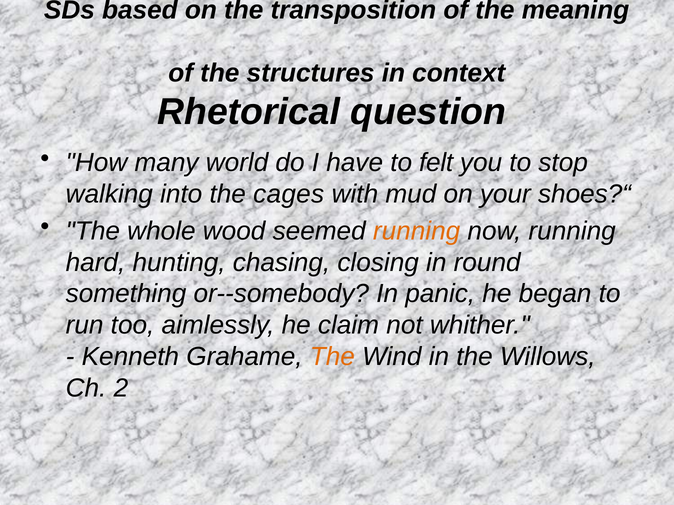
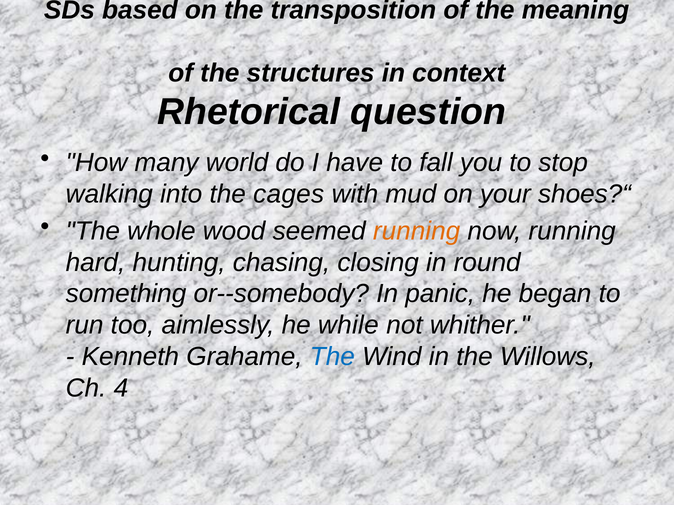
felt: felt -> fall
claim: claim -> while
The at (332, 357) colour: orange -> blue
2: 2 -> 4
